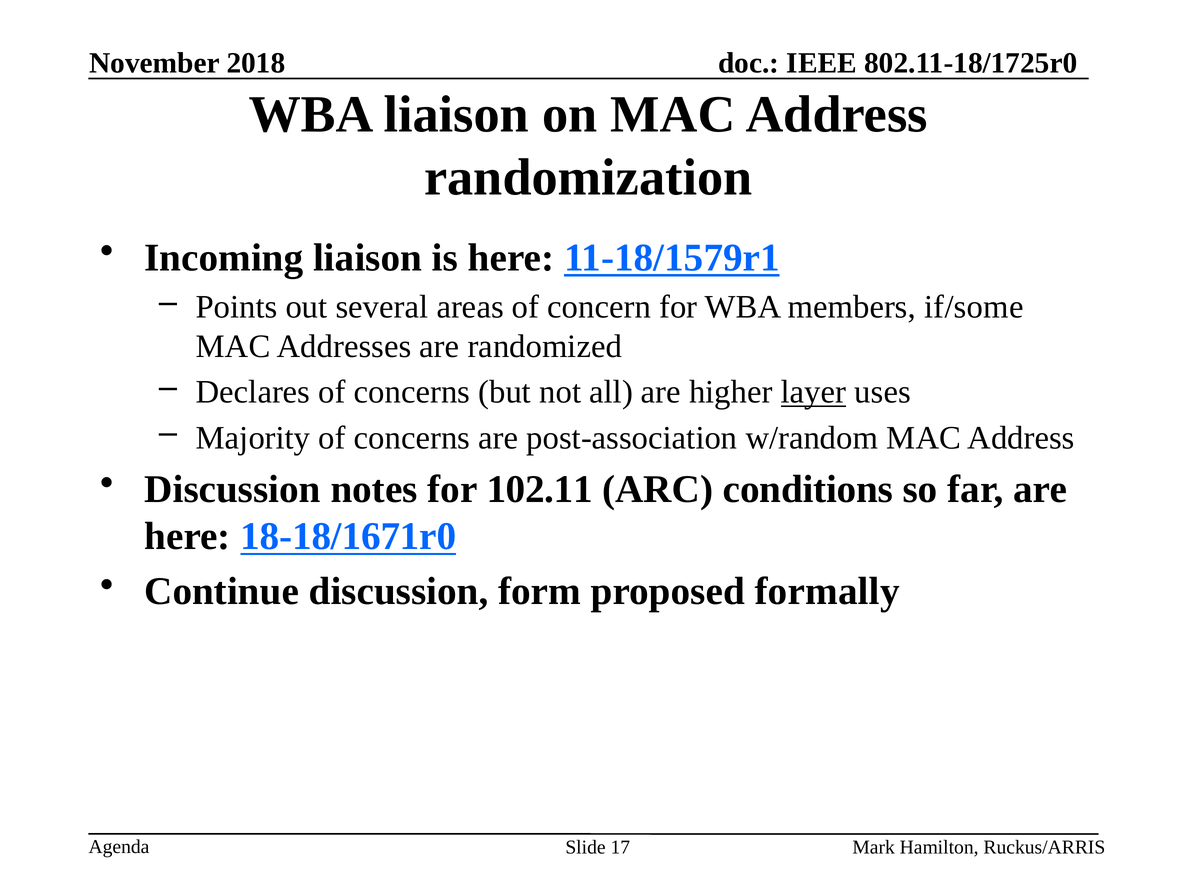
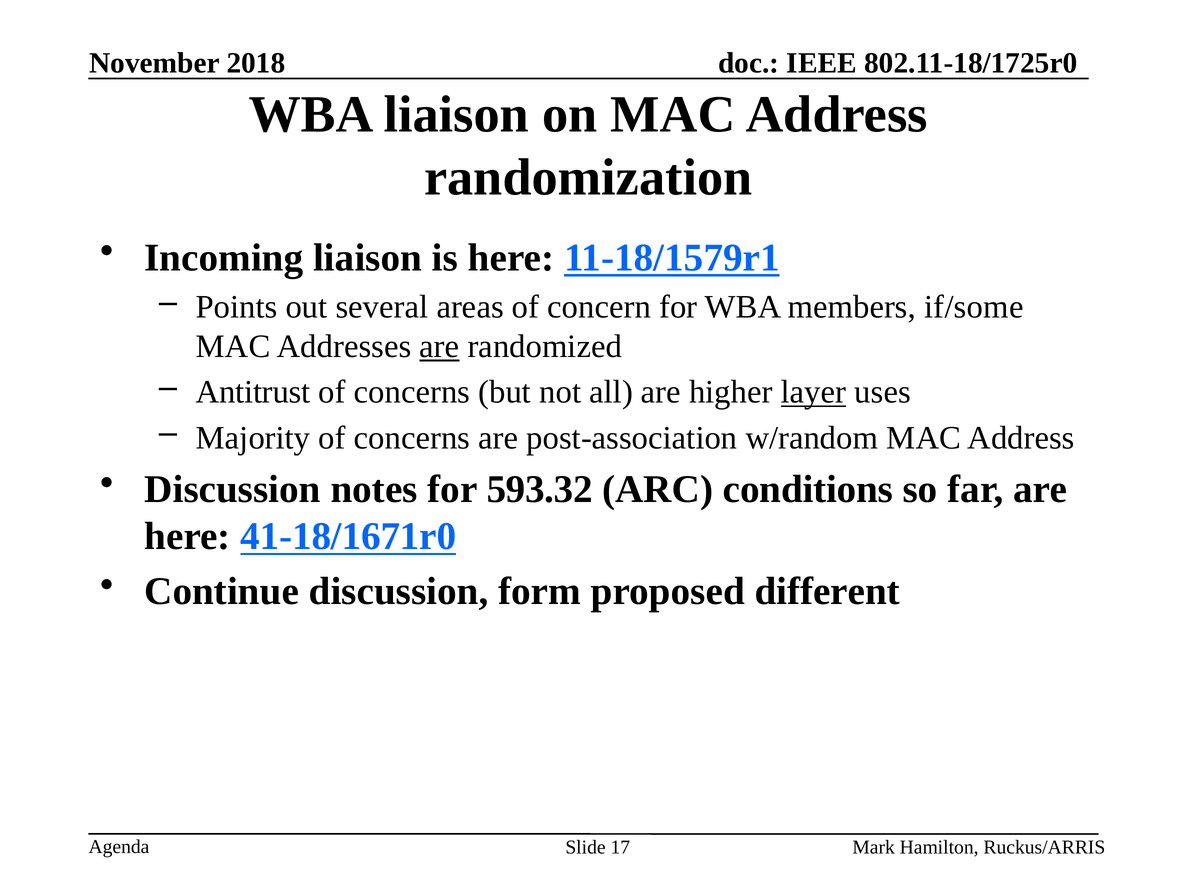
are at (439, 346) underline: none -> present
Declares: Declares -> Antitrust
102.11: 102.11 -> 593.32
18-18/1671r0: 18-18/1671r0 -> 41-18/1671r0
formally: formally -> different
